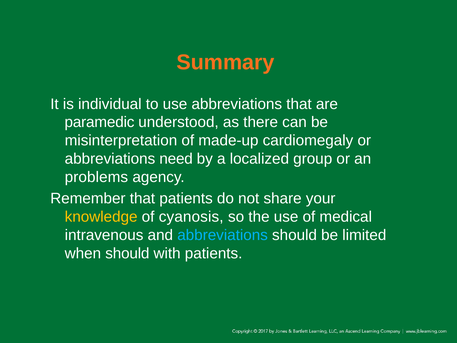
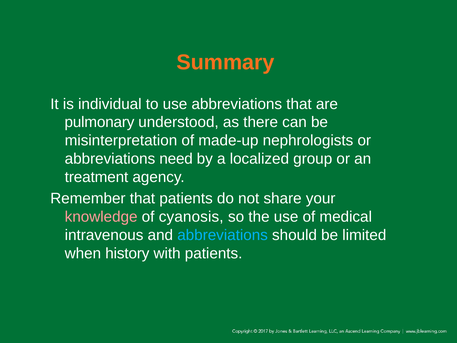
paramedic: paramedic -> pulmonary
cardiomegaly: cardiomegaly -> nephrologists
problems: problems -> treatment
knowledge colour: yellow -> pink
when should: should -> history
